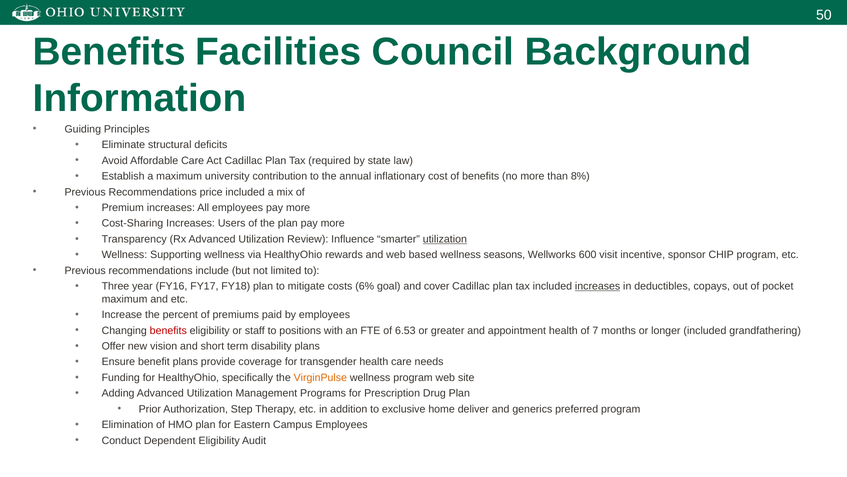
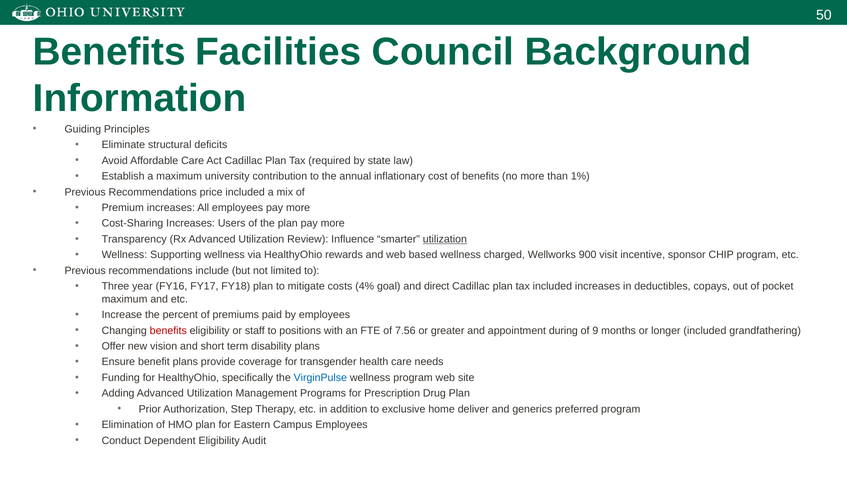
8%: 8% -> 1%
seasons: seasons -> charged
600: 600 -> 900
6%: 6% -> 4%
cover: cover -> direct
increases at (598, 286) underline: present -> none
6.53: 6.53 -> 7.56
appointment health: health -> during
7: 7 -> 9
VirginPulse colour: orange -> blue
